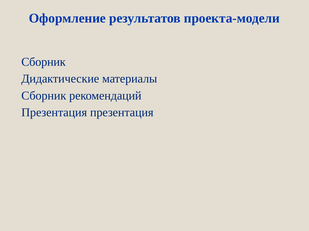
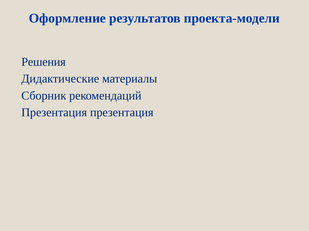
Сборник at (43, 62): Сборник -> Решения
